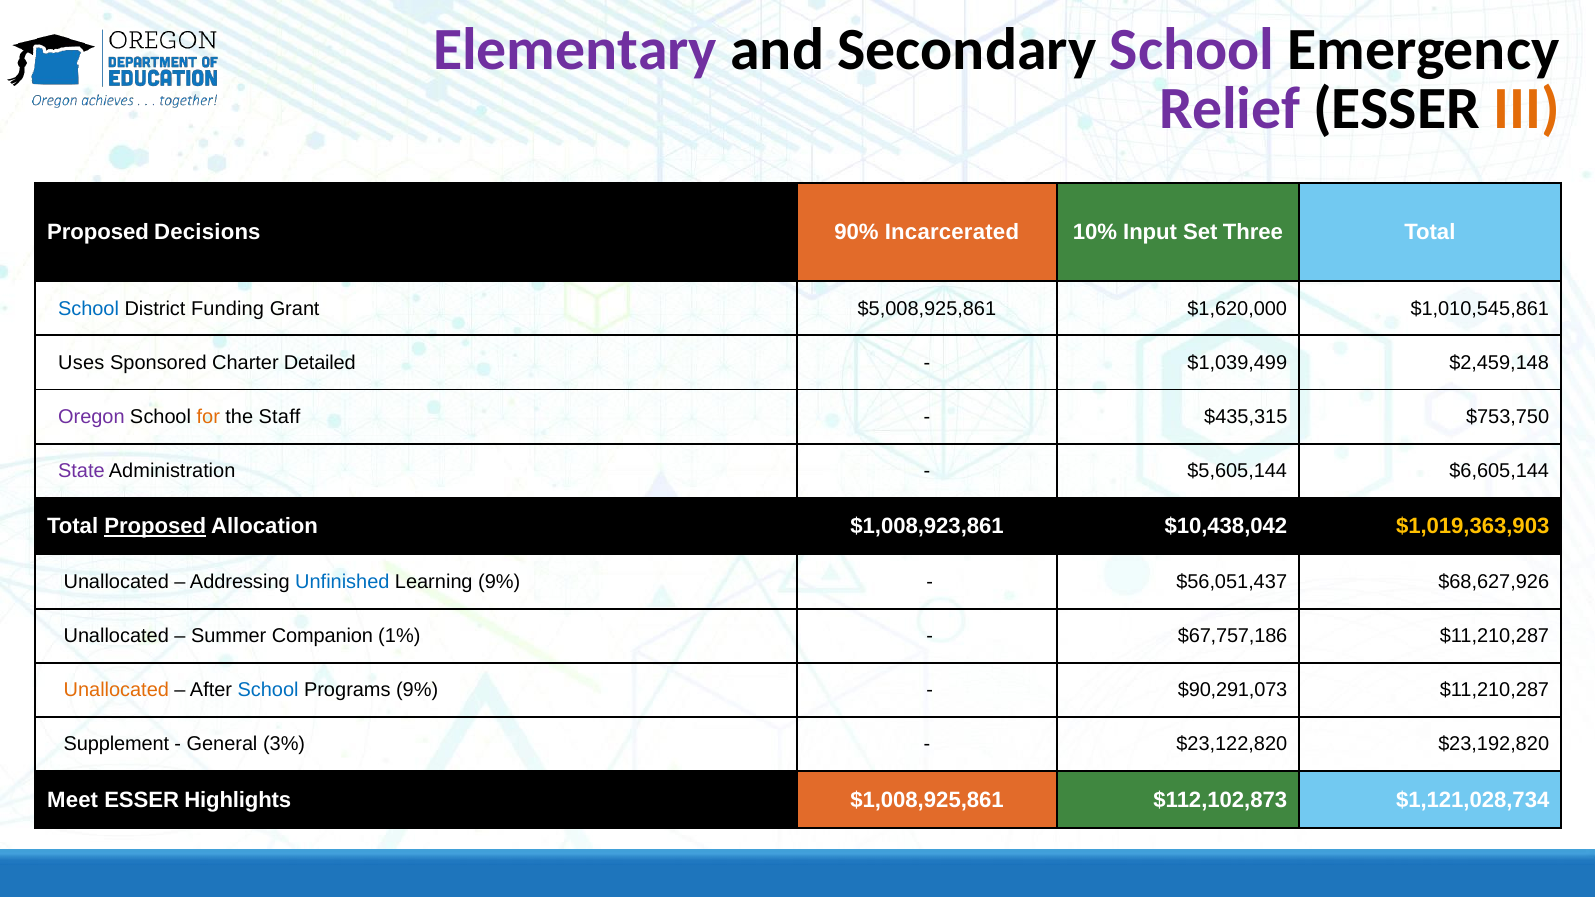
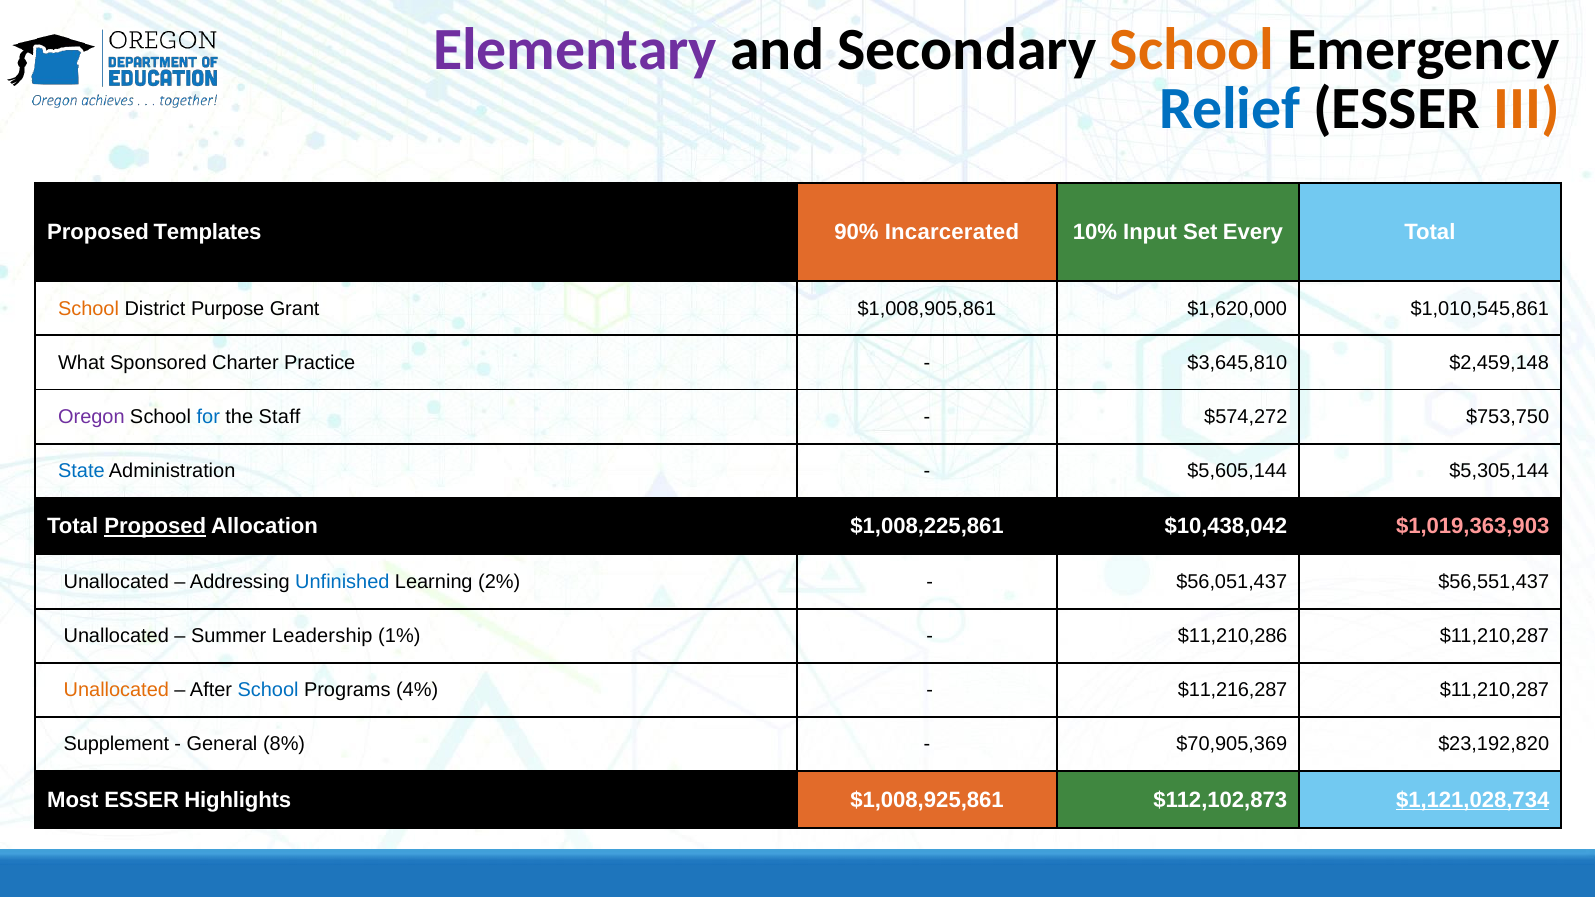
School at (1192, 50) colour: purple -> orange
Relief colour: purple -> blue
Decisions: Decisions -> Templates
Three: Three -> Every
School at (89, 309) colour: blue -> orange
Funding: Funding -> Purpose
$5,008,925,861: $5,008,925,861 -> $1,008,905,861
Uses: Uses -> What
Detailed: Detailed -> Practice
$1,039,499: $1,039,499 -> $3,645,810
for colour: orange -> blue
$435,315: $435,315 -> $574,272
State colour: purple -> blue
$6,605,144: $6,605,144 -> $5,305,144
$1,008,923,861: $1,008,923,861 -> $1,008,225,861
$1,019,363,903 colour: yellow -> pink
Learning 9%: 9% -> 2%
$68,627,926: $68,627,926 -> $56,551,437
Companion: Companion -> Leadership
$67,757,186: $67,757,186 -> $11,210,286
Programs 9%: 9% -> 4%
$90,291,073: $90,291,073 -> $11,216,287
3%: 3% -> 8%
$23,122,820: $23,122,820 -> $70,905,369
Meet: Meet -> Most
$1,121,028,734 underline: none -> present
